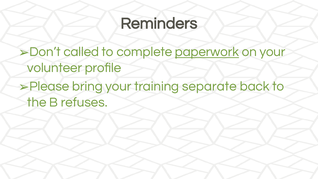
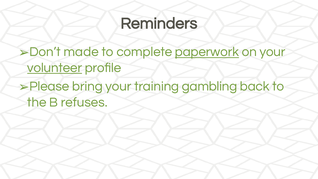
called: called -> made
volunteer underline: none -> present
separate: separate -> gambling
